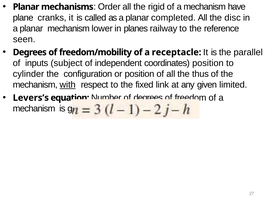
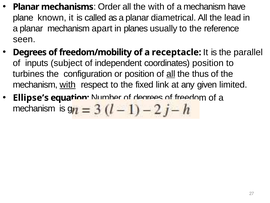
the rigid: rigid -> with
cranks: cranks -> known
completed: completed -> diametrical
disc: disc -> lead
lower: lower -> apart
railway: railway -> usually
cylinder: cylinder -> turbines
all at (171, 74) underline: none -> present
Levers’s: Levers’s -> Ellipse’s
